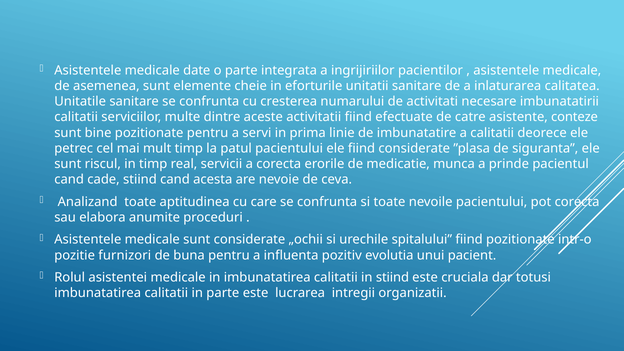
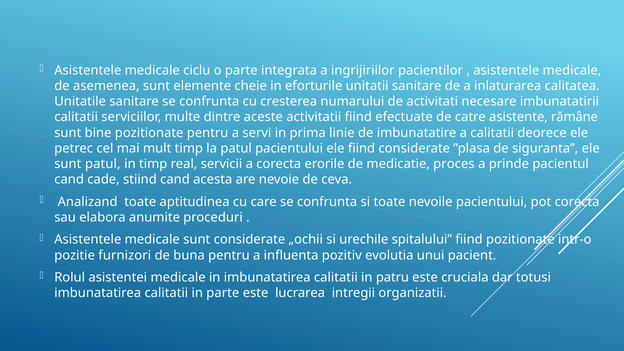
date: date -> ciclu
conteze: conteze -> rămâne
sunt riscul: riscul -> patul
munca: munca -> proces
in stiind: stiind -> patru
